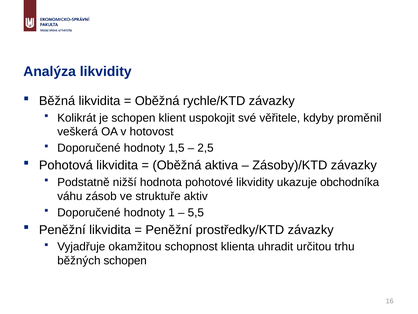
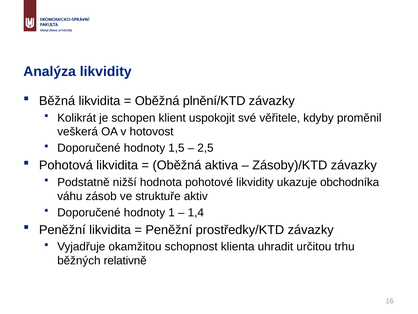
rychle/KTD: rychle/KTD -> plnění/KTD
5,5: 5,5 -> 1,4
běžných schopen: schopen -> relativně
